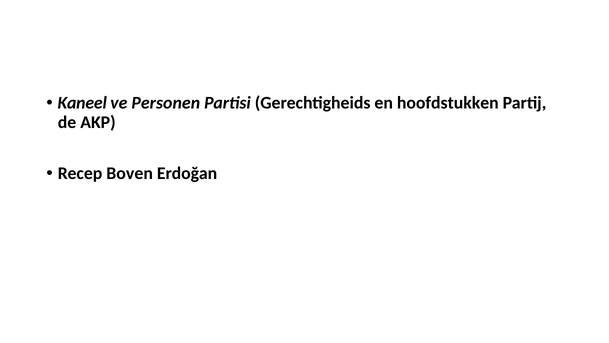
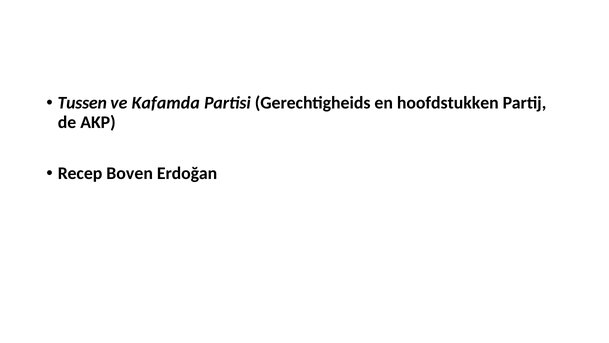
Kaneel: Kaneel -> Tussen
Personen: Personen -> Kafamda
